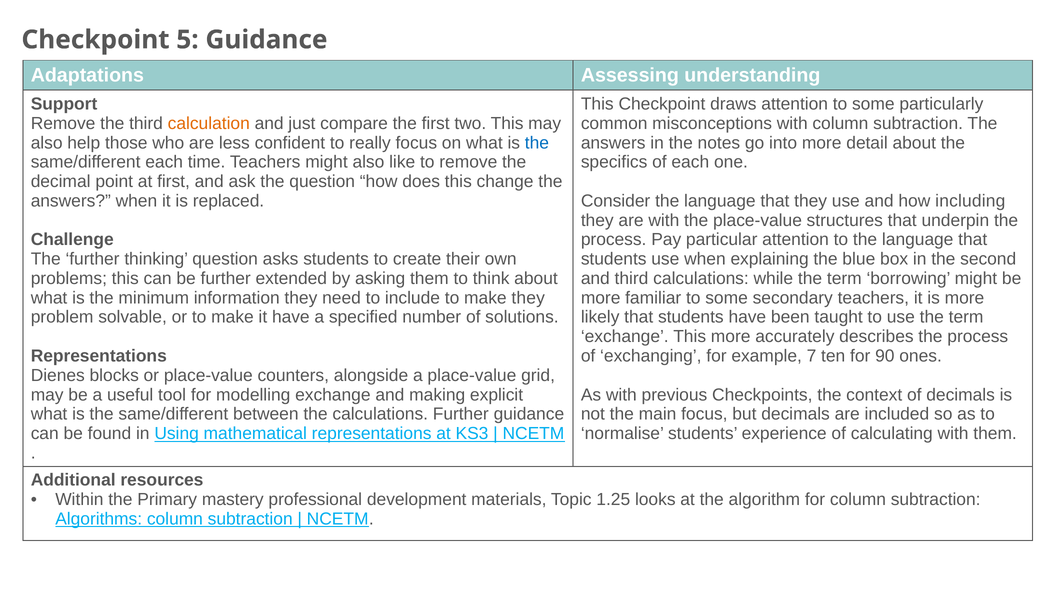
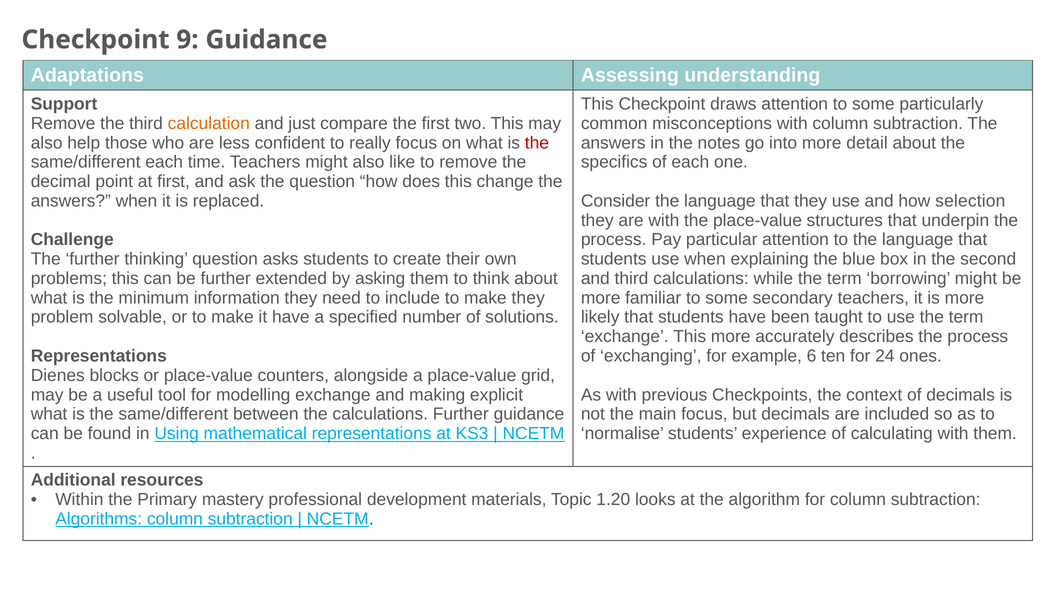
5: 5 -> 9
the at (537, 143) colour: blue -> red
including: including -> selection
7: 7 -> 6
90: 90 -> 24
1.25: 1.25 -> 1.20
